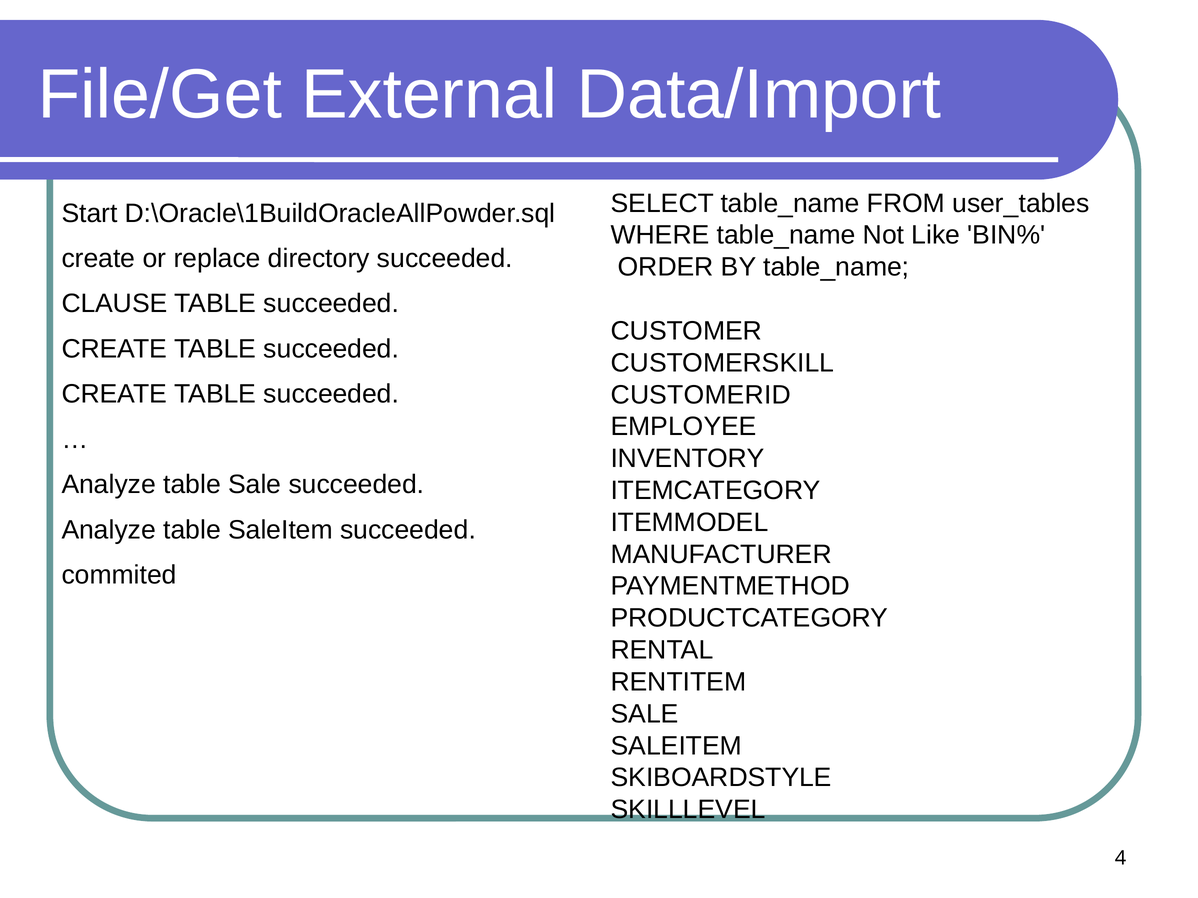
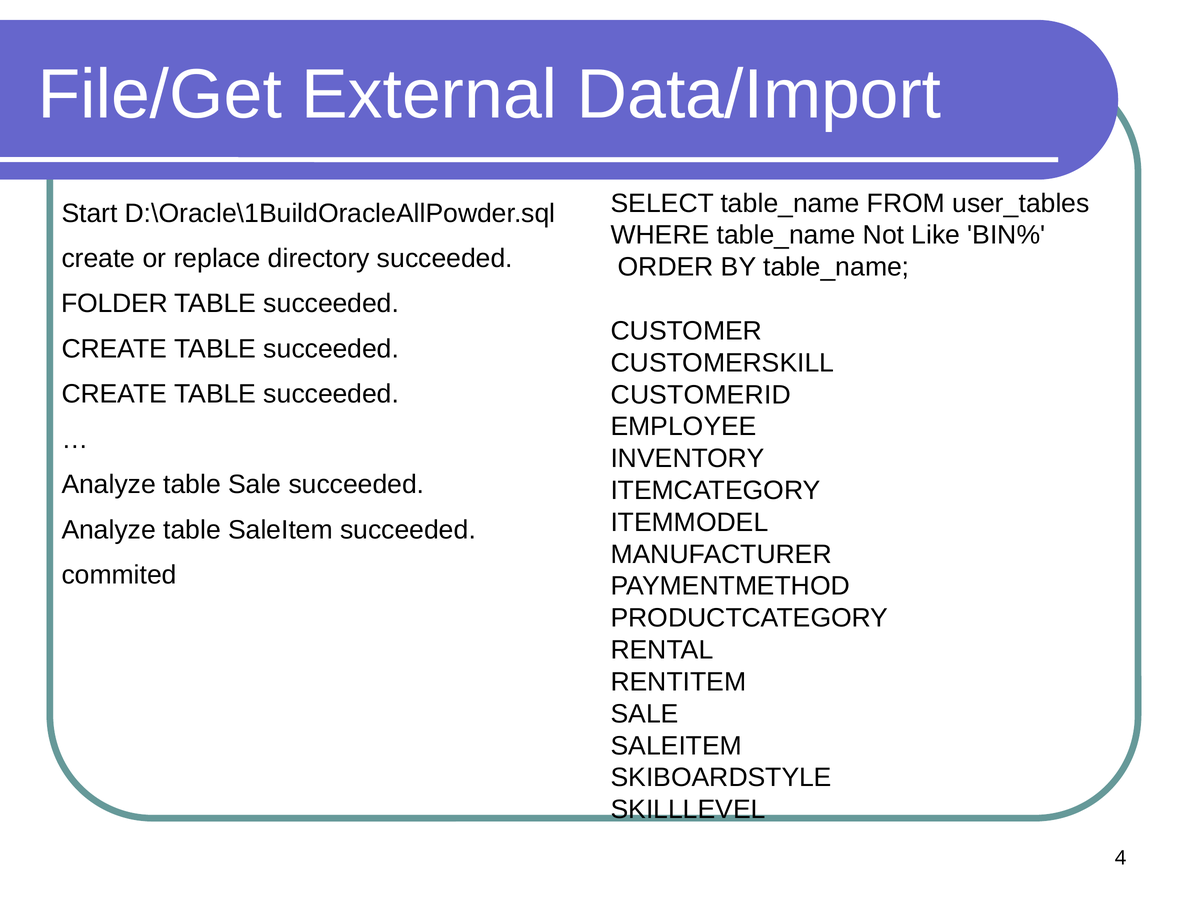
CLAUSE: CLAUSE -> FOLDER
